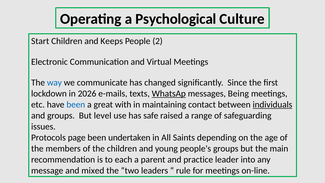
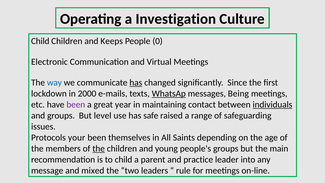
Psychological: Psychological -> Investigation
Start at (40, 41): Start -> Child
2: 2 -> 0
has at (136, 82) underline: none -> present
2026: 2026 -> 2000
been at (76, 104) colour: blue -> purple
with: with -> year
page: page -> your
undertaken: undertaken -> themselves
the at (99, 148) underline: none -> present
to each: each -> child
